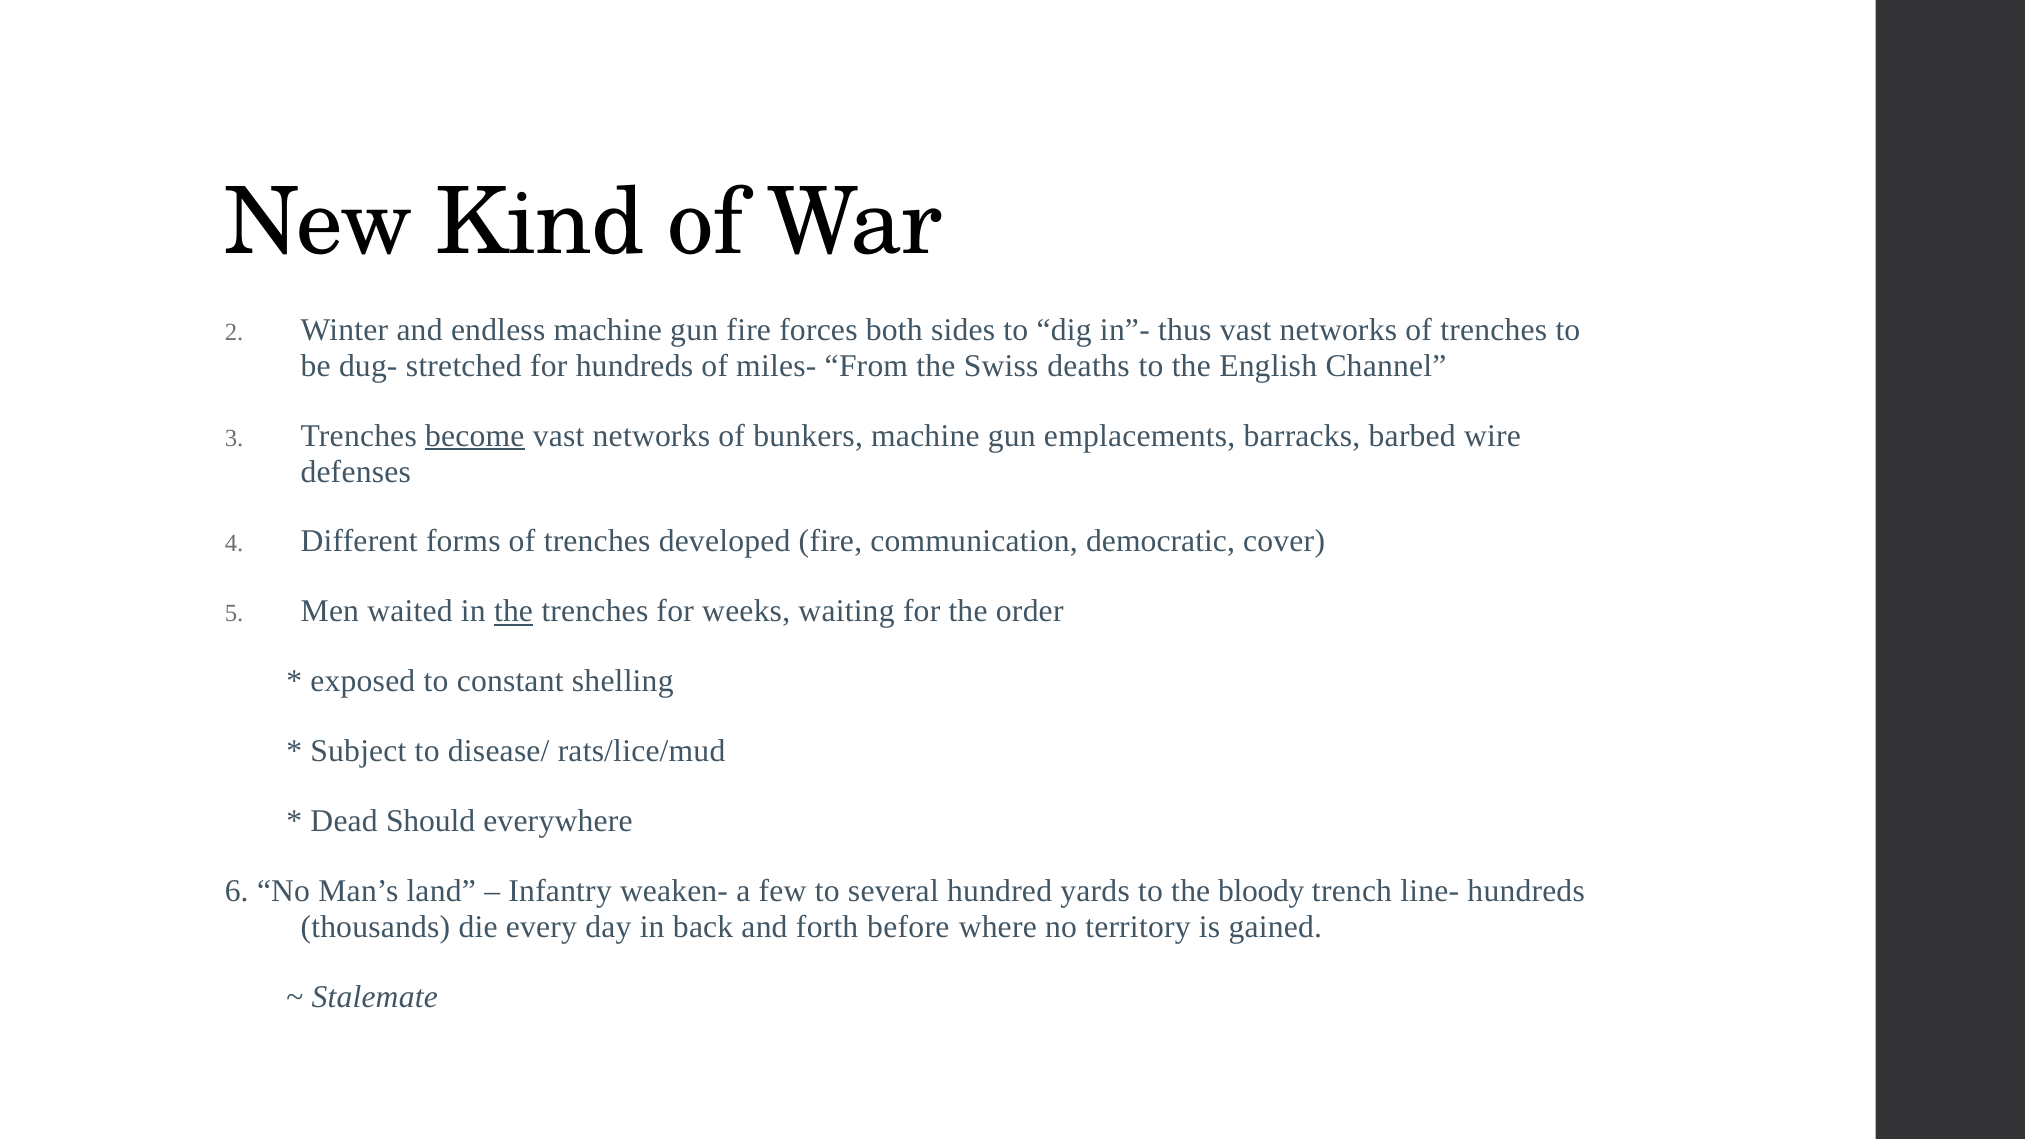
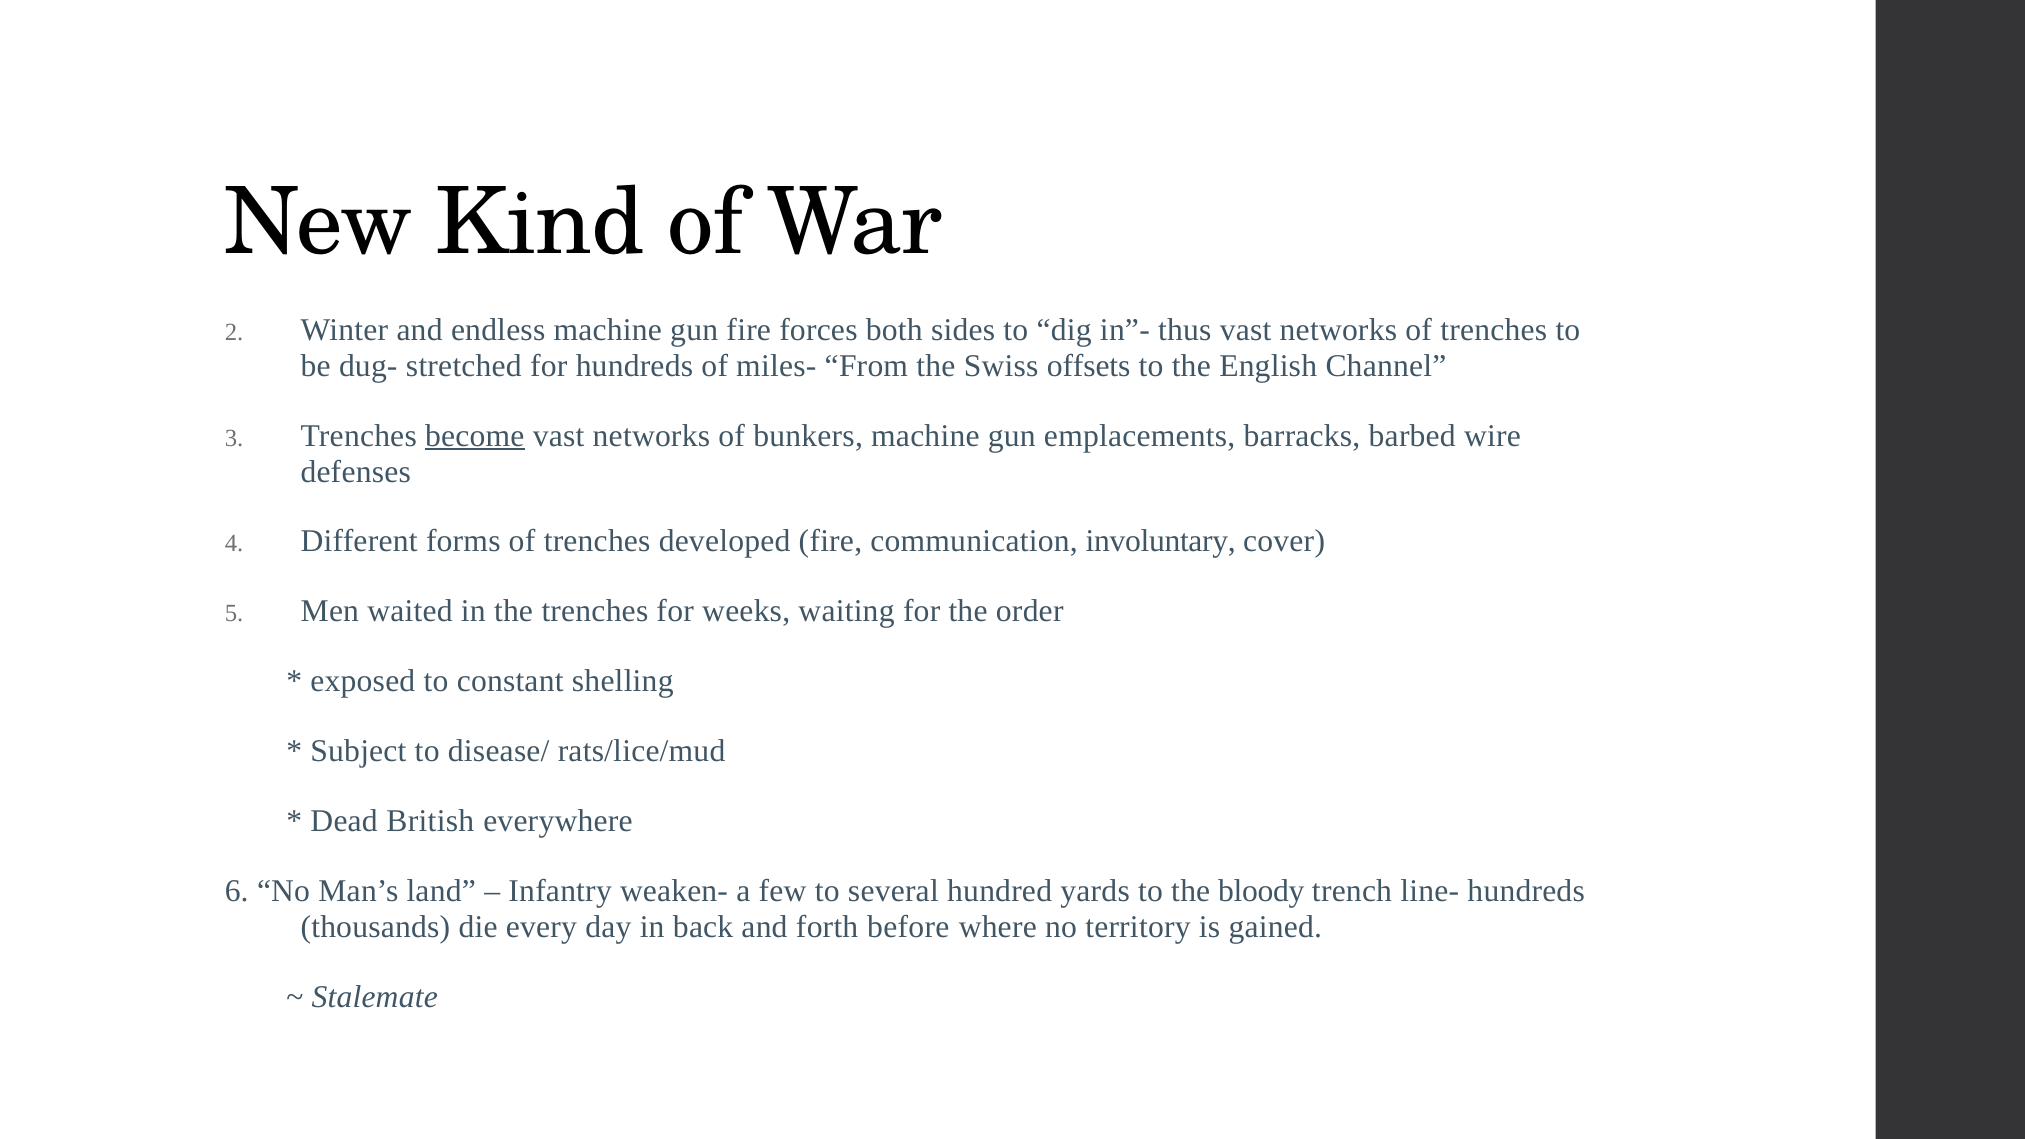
deaths: deaths -> offsets
democratic: democratic -> involuntary
the at (514, 611) underline: present -> none
Should: Should -> British
